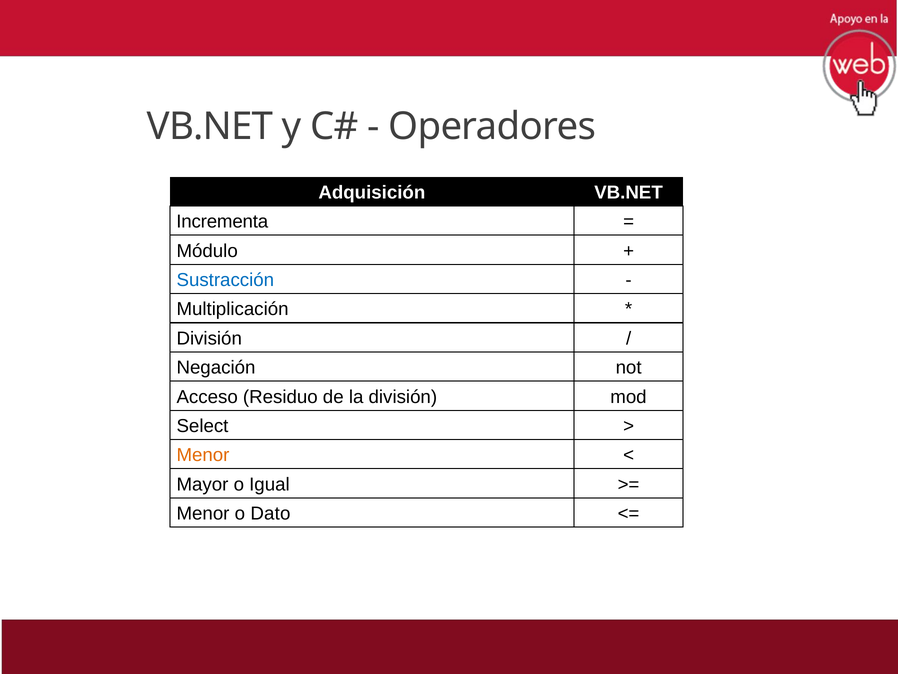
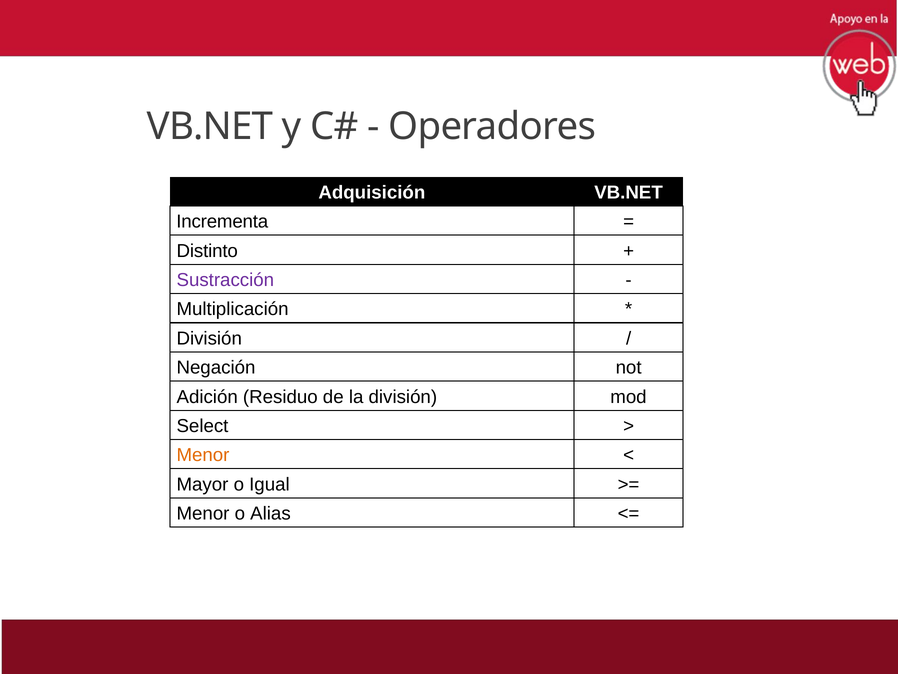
Módulo: Módulo -> Distinto
Sustracción colour: blue -> purple
Acceso: Acceso -> Adición
Dato: Dato -> Alias
